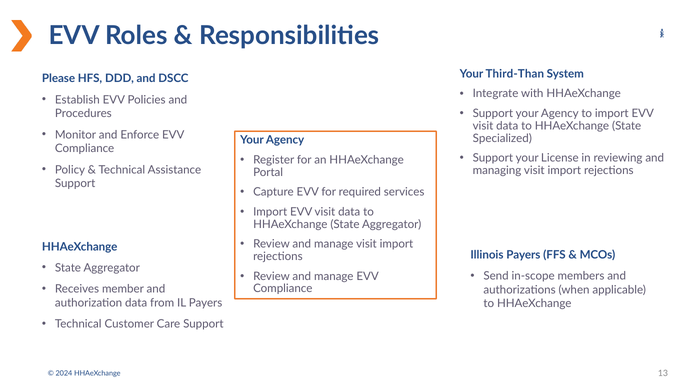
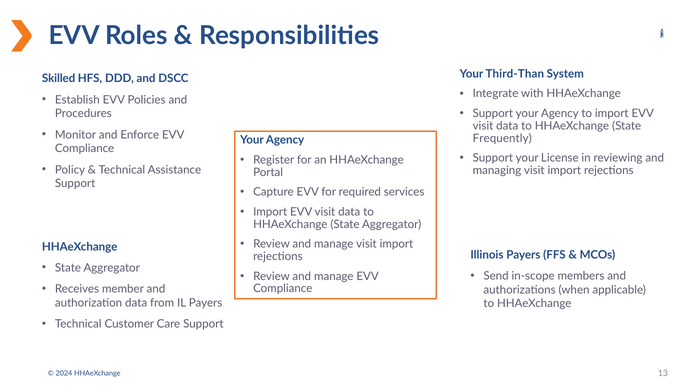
Please: Please -> Skilled
Specialized: Specialized -> Frequently
